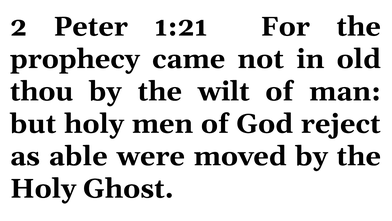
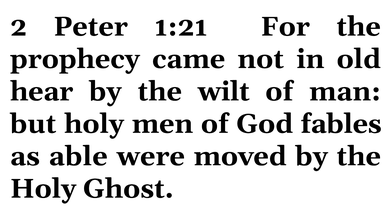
thou: thou -> hear
reject: reject -> fables
